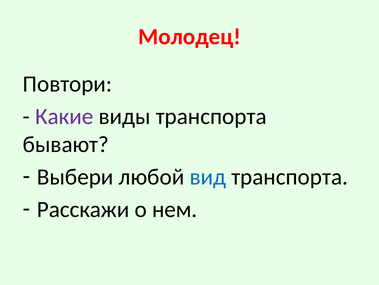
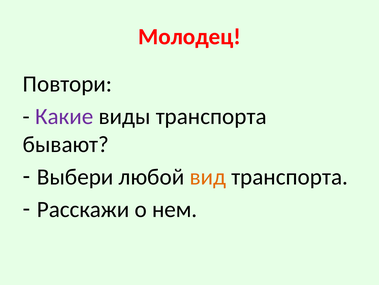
вид colour: blue -> orange
